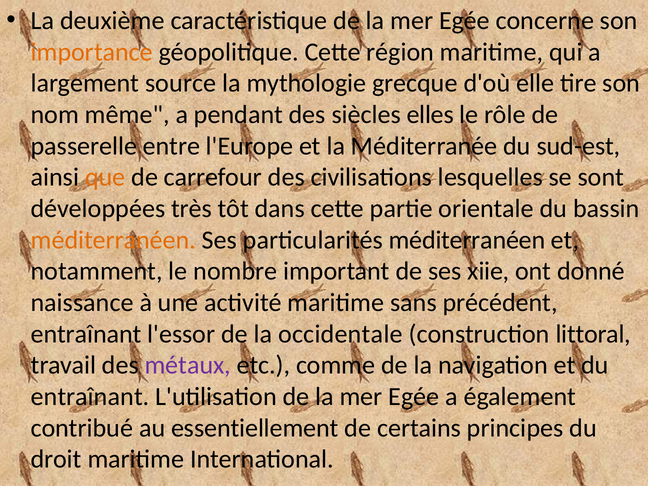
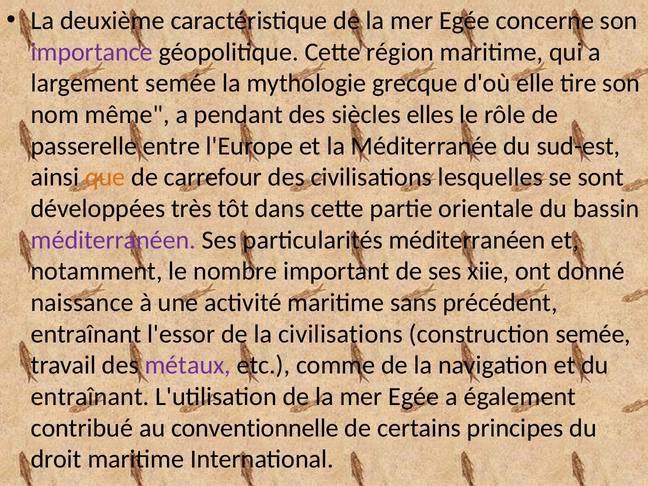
importance colour: orange -> purple
largement source: source -> semée
méditerranéen at (113, 240) colour: orange -> purple
la occidentale: occidentale -> civilisations
construction littoral: littoral -> semée
essentiellement: essentiellement -> conventionnelle
